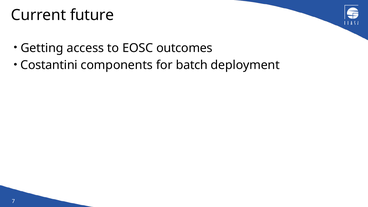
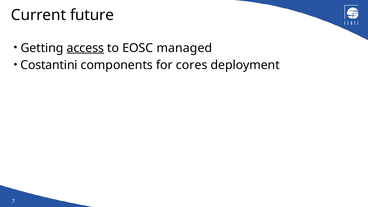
access underline: none -> present
outcomes: outcomes -> managed
batch: batch -> cores
